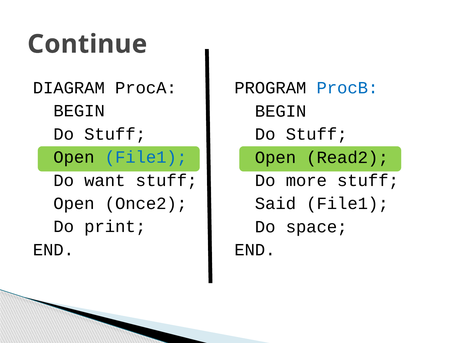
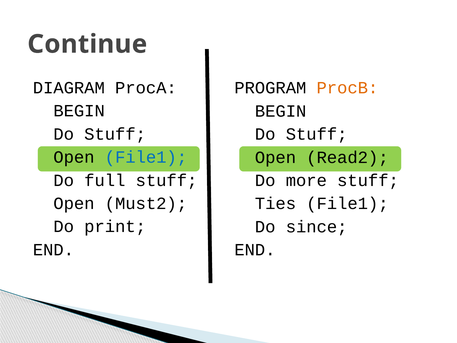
ProcB colour: blue -> orange
want: want -> full
Once2: Once2 -> Must2
Said: Said -> Ties
space: space -> since
